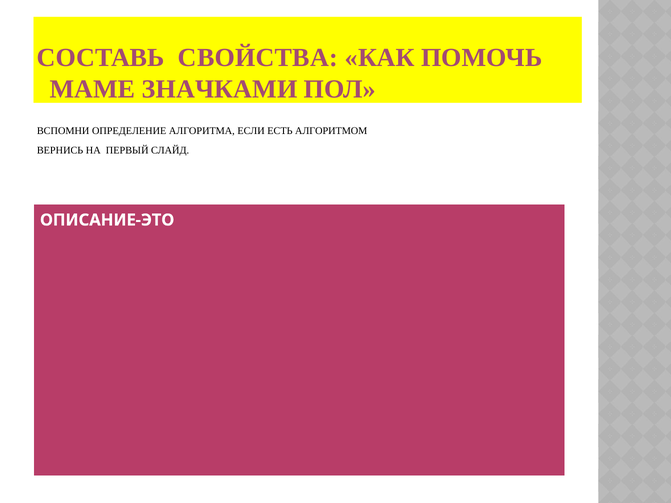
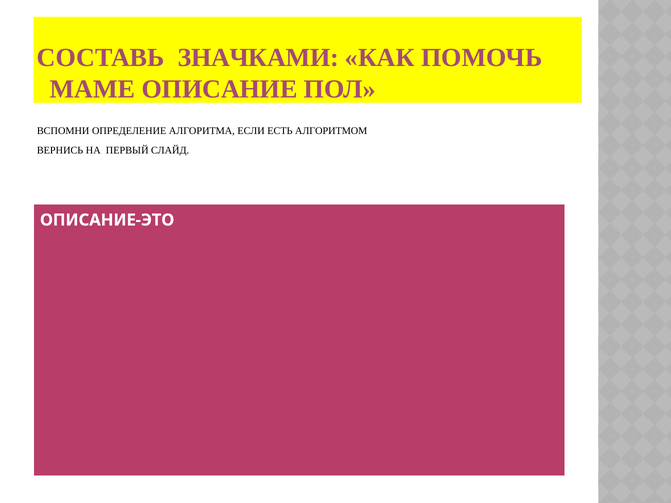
СВОЙСТВА: СВОЙСТВА -> ЗНАЧКАМИ
ЗНАЧКАМИ: ЗНАЧКАМИ -> ОПИСАНИЕ
